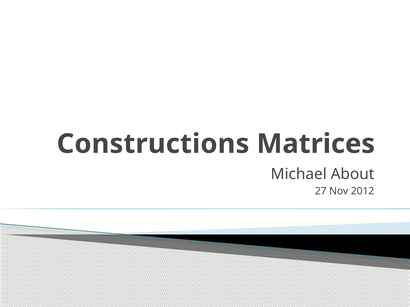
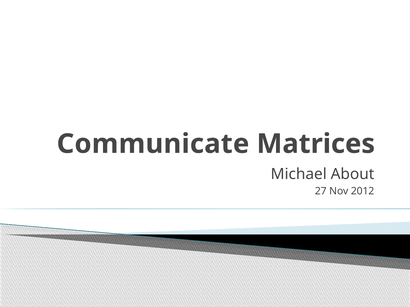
Constructions: Constructions -> Communicate
